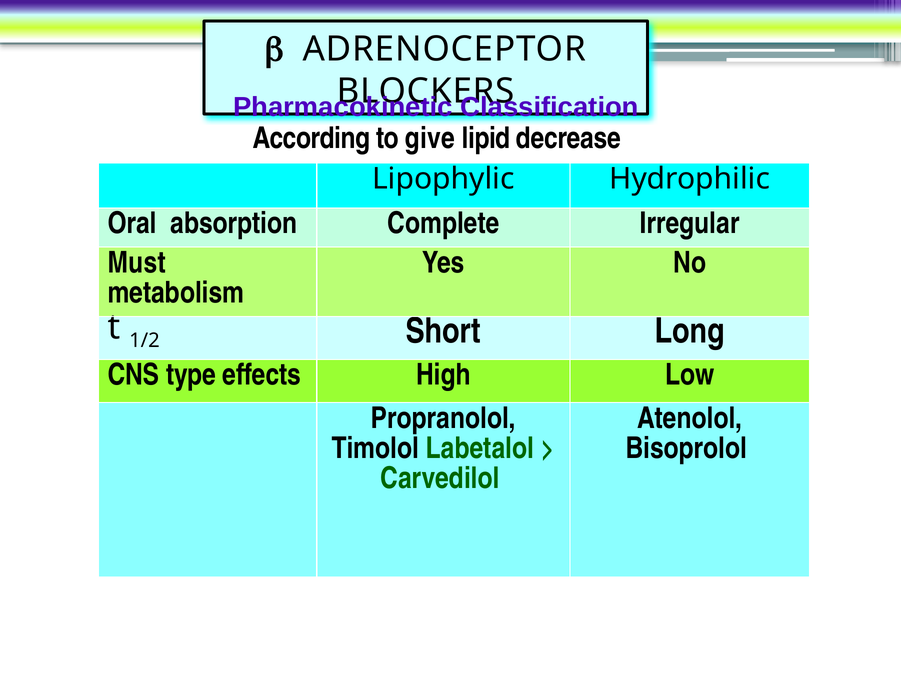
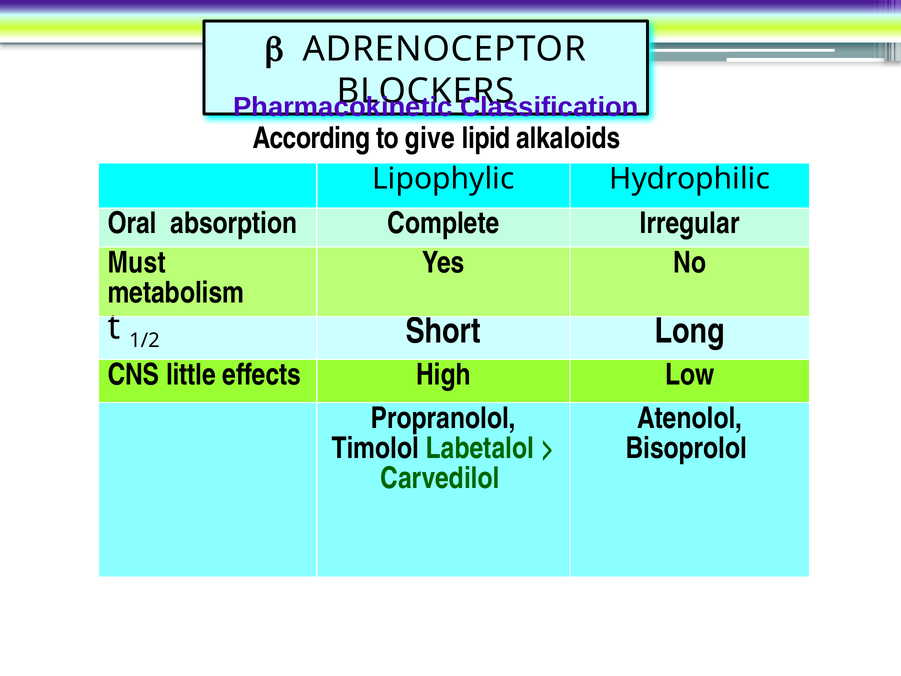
decrease: decrease -> alkaloids
type: type -> little
